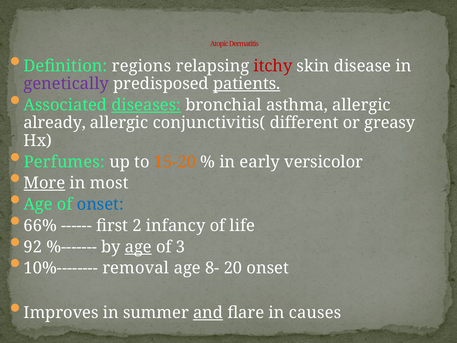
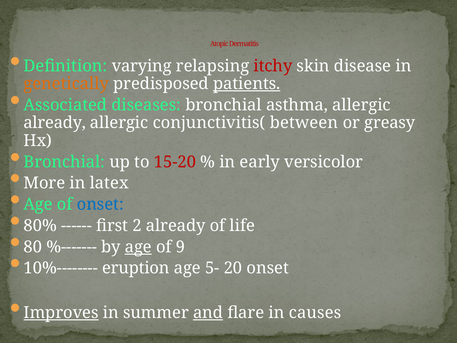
regions: regions -> varying
genetically colour: purple -> orange
diseases underline: present -> none
different: different -> between
Perfumes at (64, 162): Perfumes -> Bronchial
15-20 colour: orange -> red
More underline: present -> none
most: most -> latex
66%: 66% -> 80%
2 infancy: infancy -> already
92: 92 -> 80
3: 3 -> 9
removal: removal -> eruption
8-: 8- -> 5-
Improves underline: none -> present
